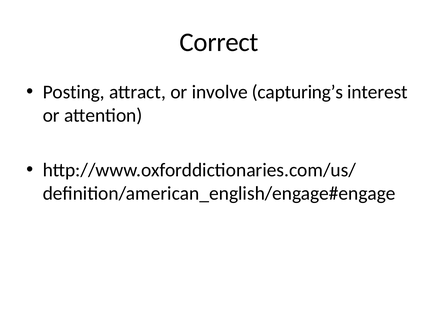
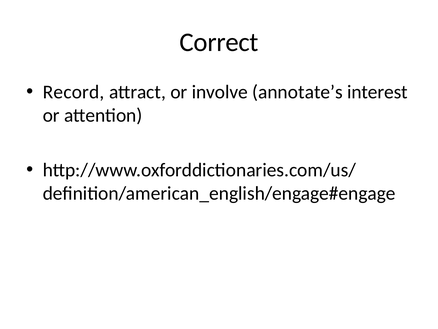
Posting: Posting -> Record
capturing’s: capturing’s -> annotate’s
